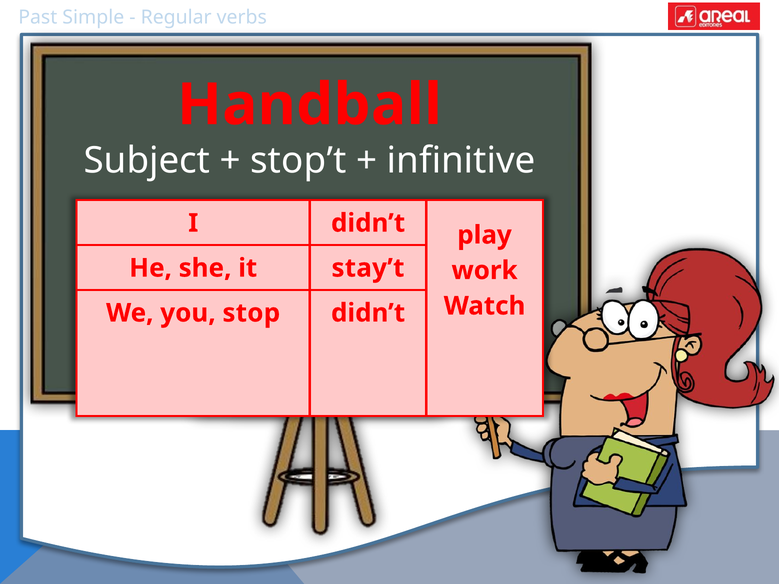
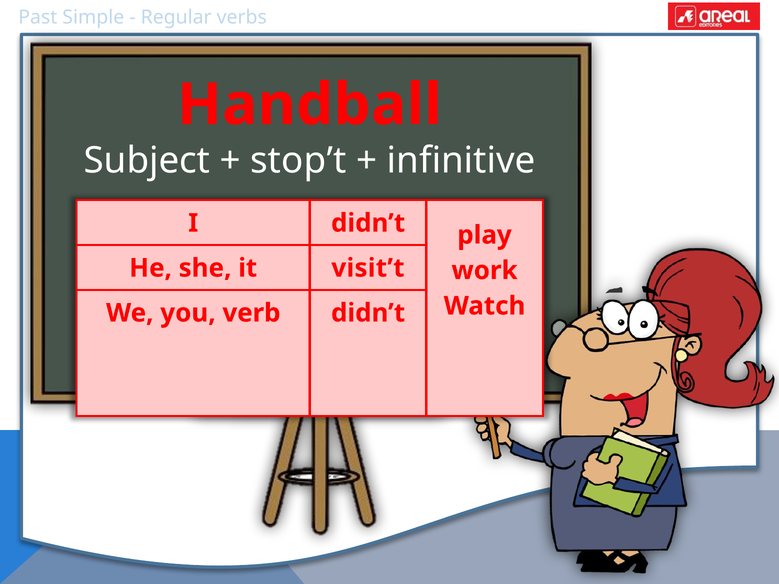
stay’t: stay’t -> visit’t
stop: stop -> verb
